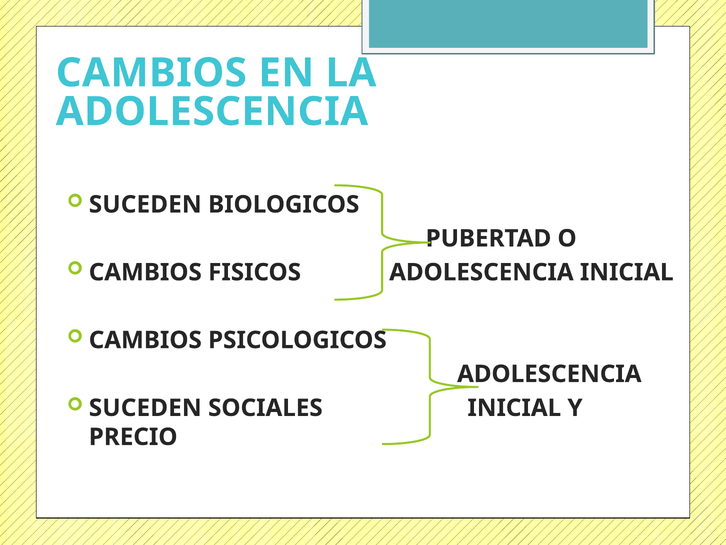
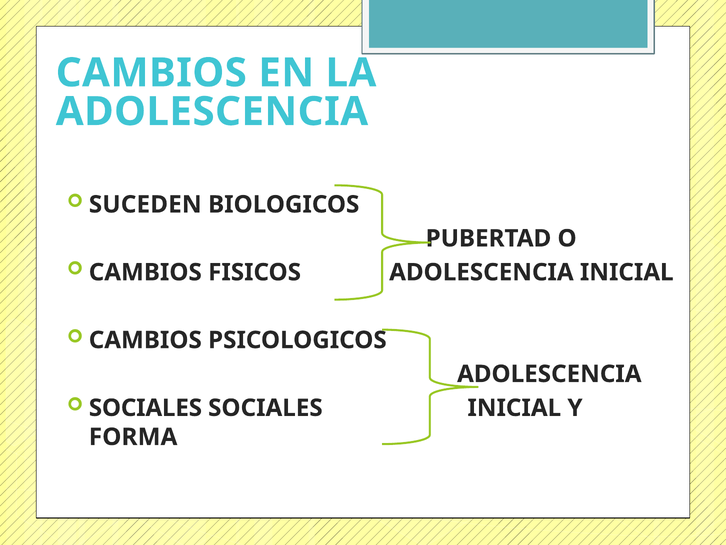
SUCEDEN at (145, 408): SUCEDEN -> SOCIALES
PRECIO: PRECIO -> FORMA
